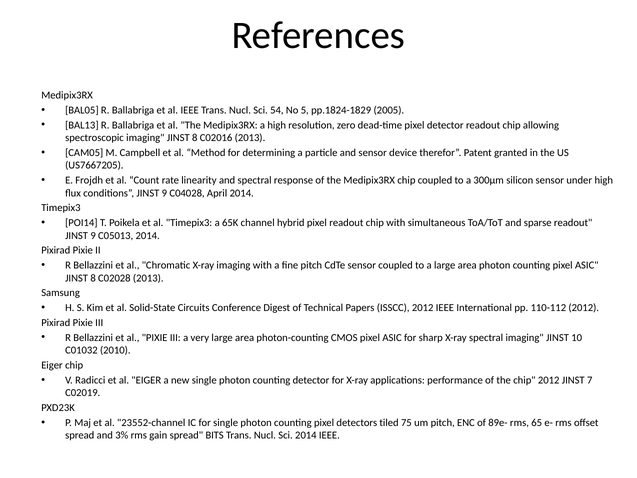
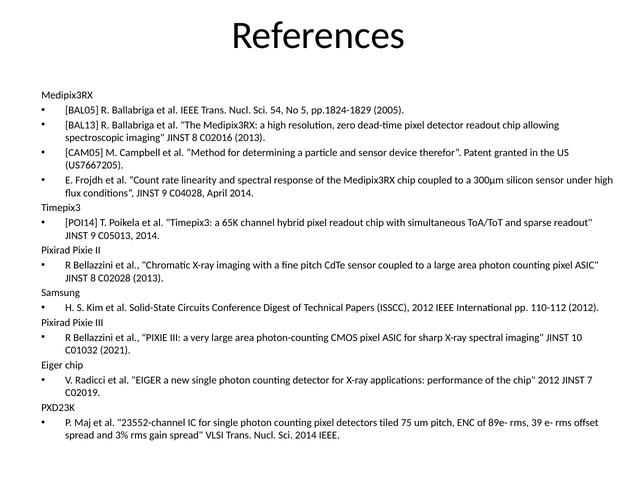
2010: 2010 -> 2021
65: 65 -> 39
BITS: BITS -> VLSI
